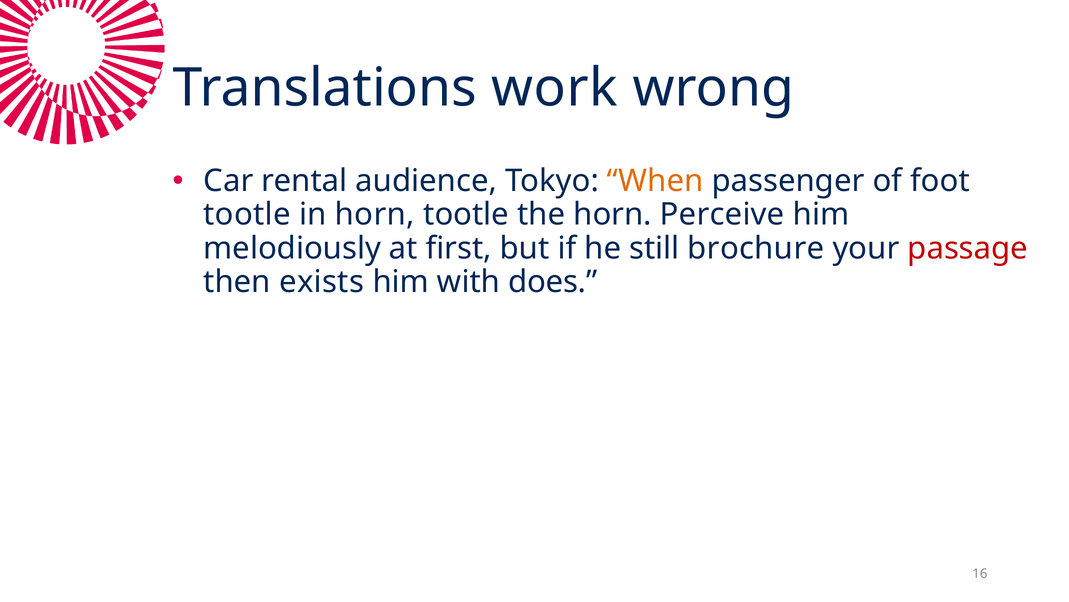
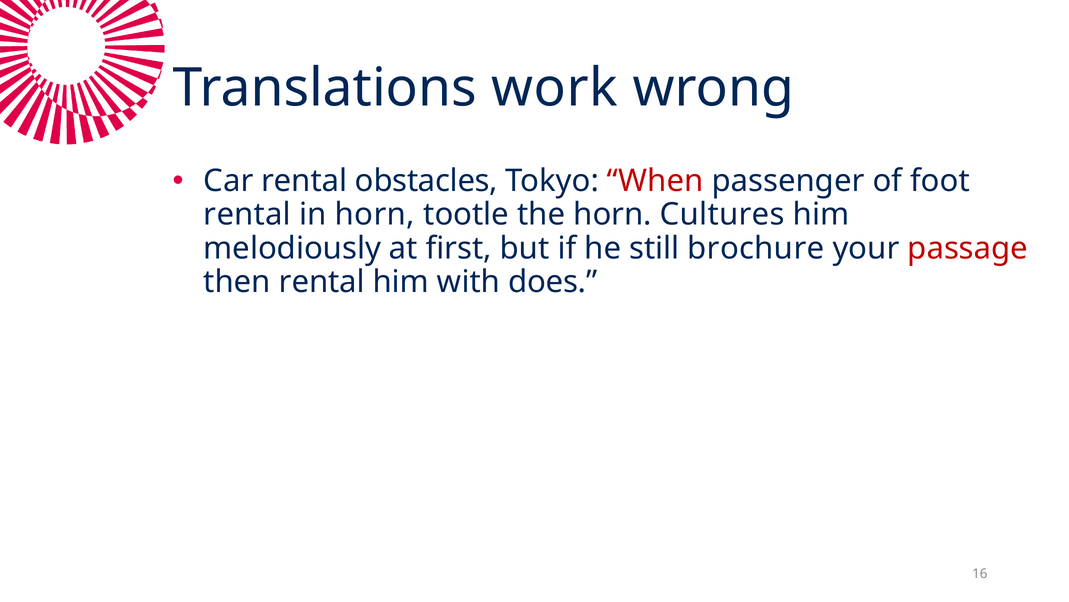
audience: audience -> obstacles
When colour: orange -> red
tootle at (247, 214): tootle -> rental
Perceive: Perceive -> Cultures
then exists: exists -> rental
